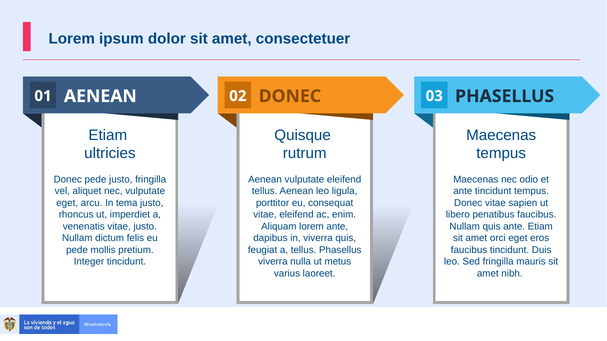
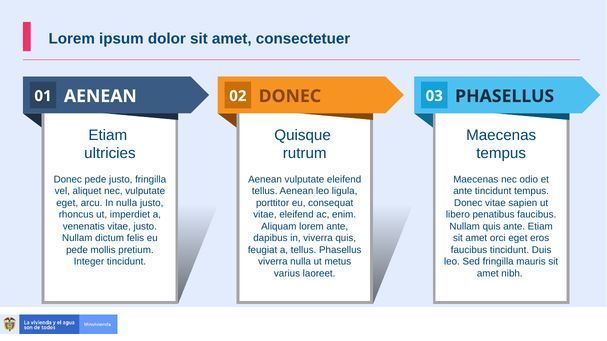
In tema: tema -> nulla
